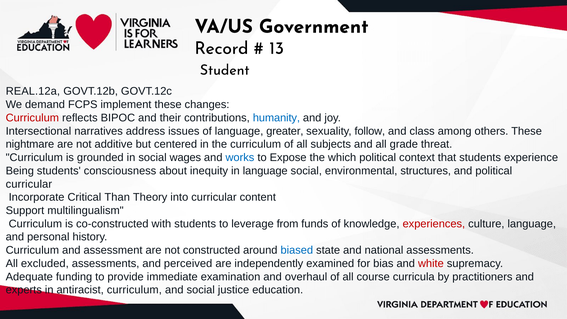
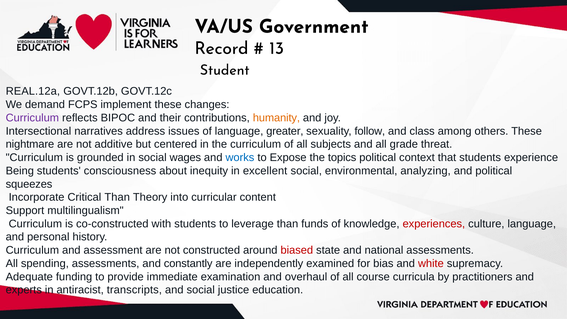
Curriculum at (32, 118) colour: red -> purple
humanity colour: blue -> orange
which: which -> topics
in language: language -> excellent
structures: structures -> analyzing
curricular at (29, 184): curricular -> squeezes
leverage from: from -> than
biased colour: blue -> red
excluded: excluded -> spending
perceived: perceived -> constantly
antiracist curriculum: curriculum -> transcripts
